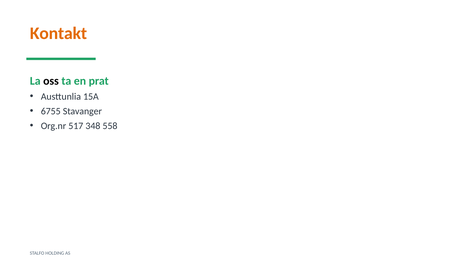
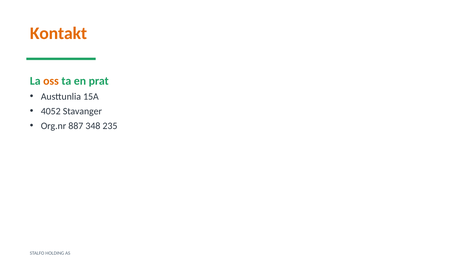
oss colour: black -> orange
6755: 6755 -> 4052
517: 517 -> 887
558: 558 -> 235
